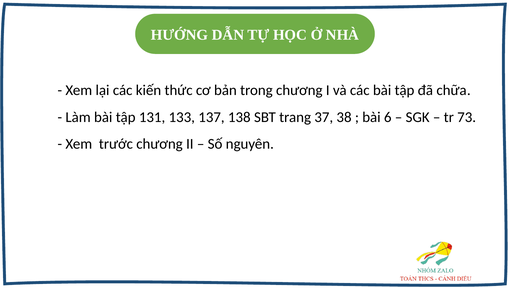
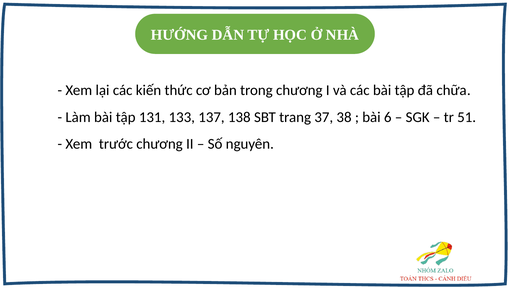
73: 73 -> 51
